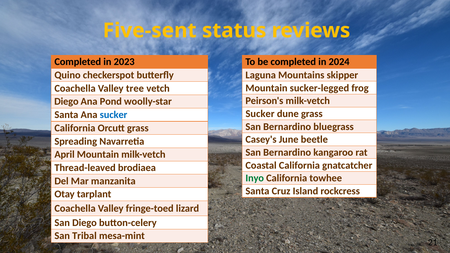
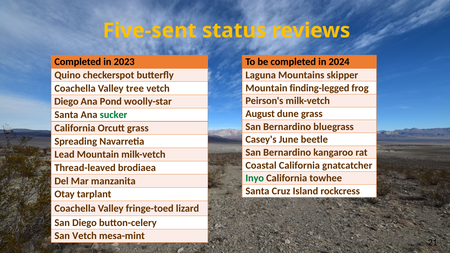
sucker-legged: sucker-legged -> finding-legged
Sucker at (260, 114): Sucker -> August
sucker at (114, 115) colour: blue -> green
April: April -> Lead
San Tribal: Tribal -> Vetch
